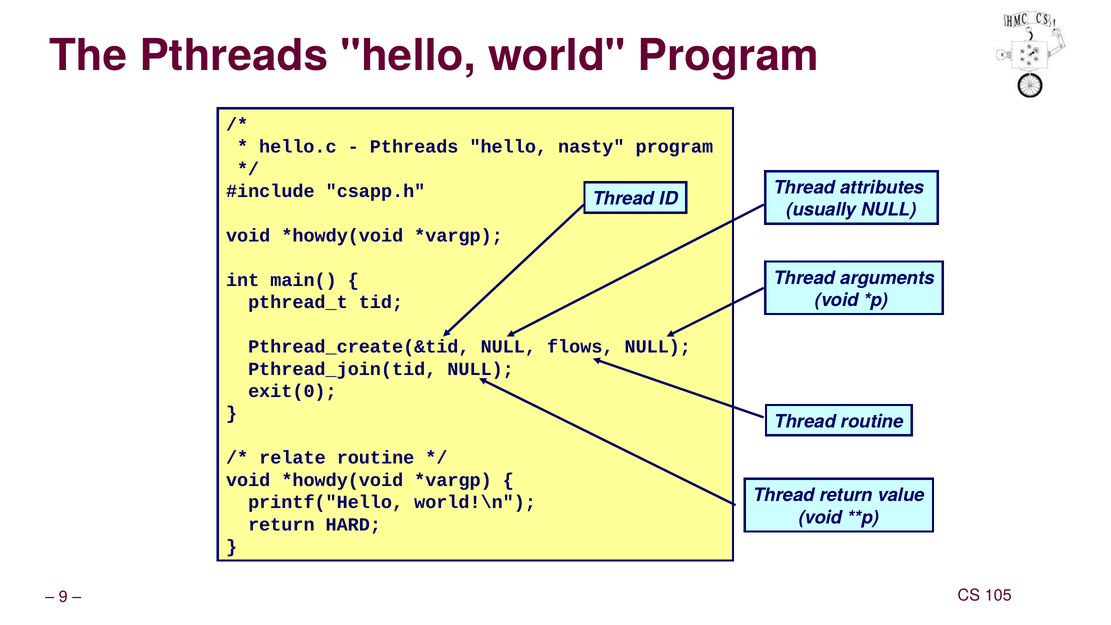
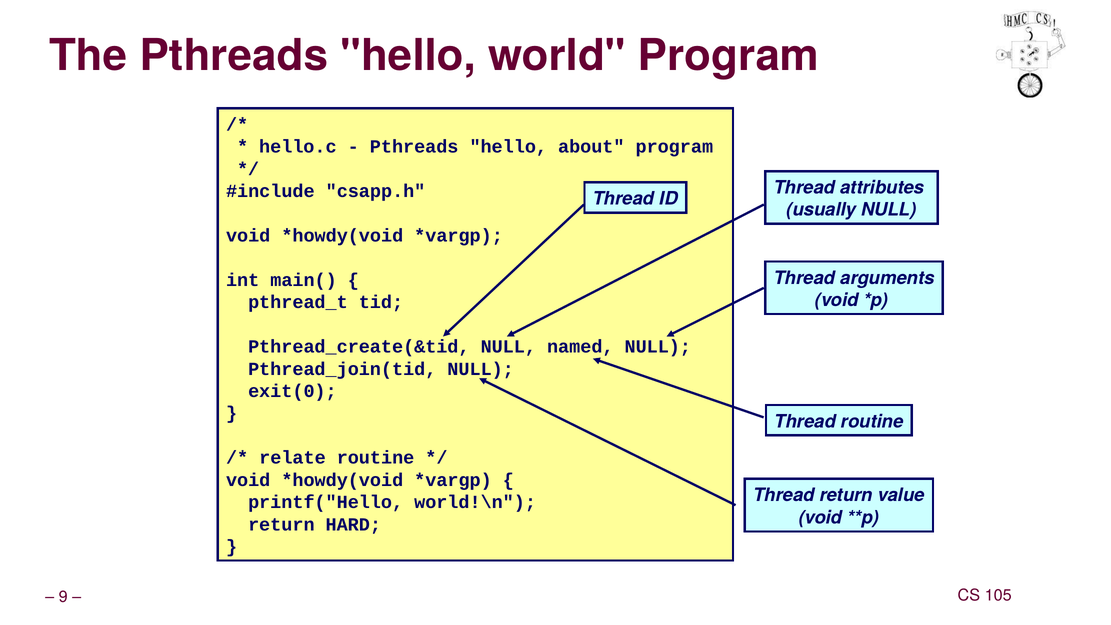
nasty: nasty -> about
flows: flows -> named
